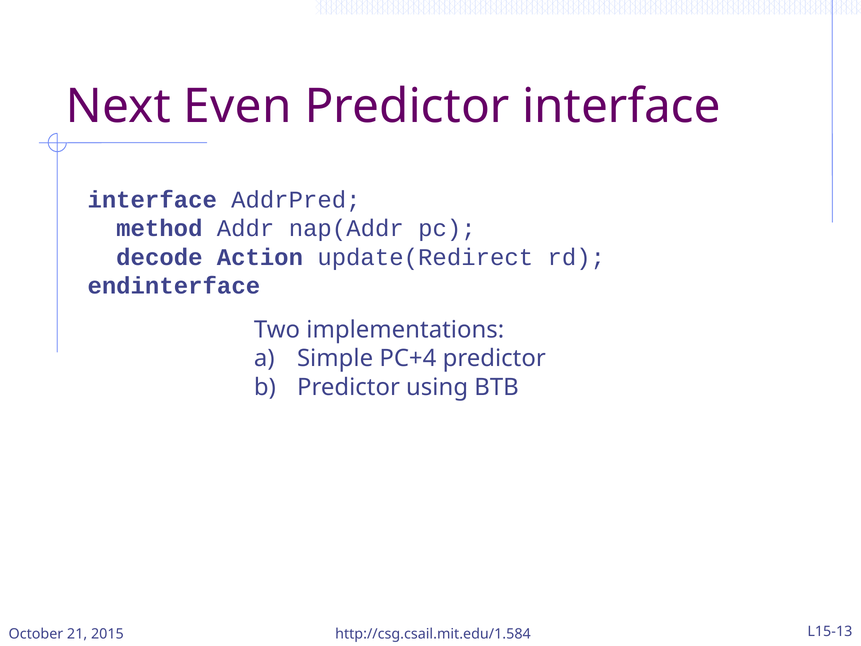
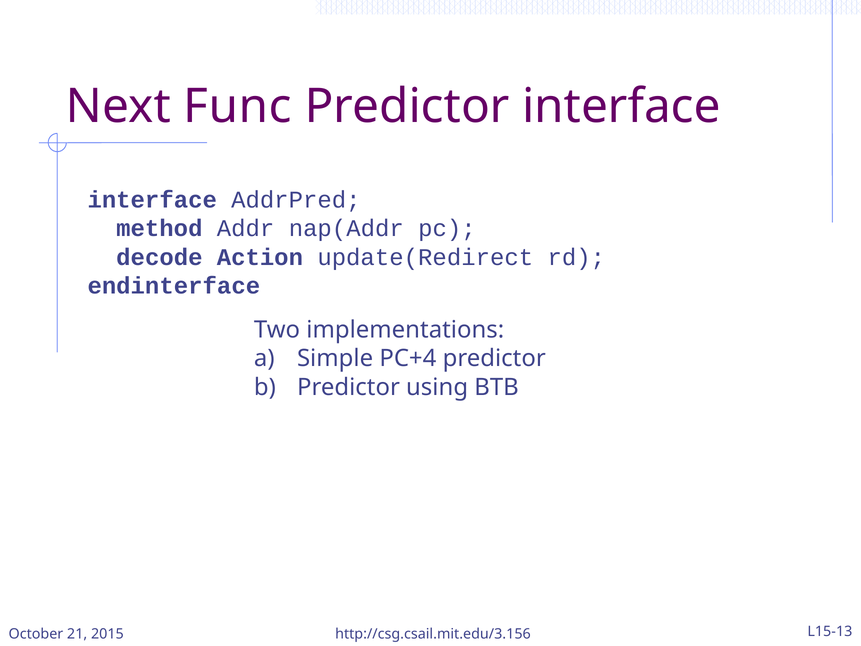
Even: Even -> Func
http://csg.csail.mit.edu/1.584: http://csg.csail.mit.edu/1.584 -> http://csg.csail.mit.edu/3.156
